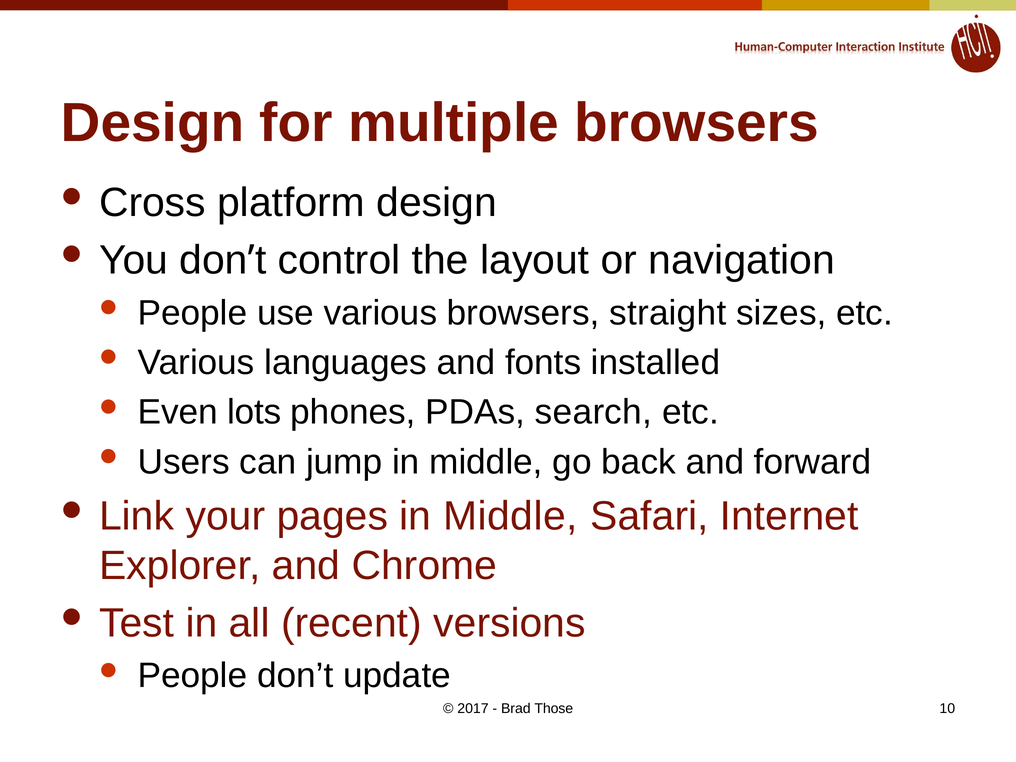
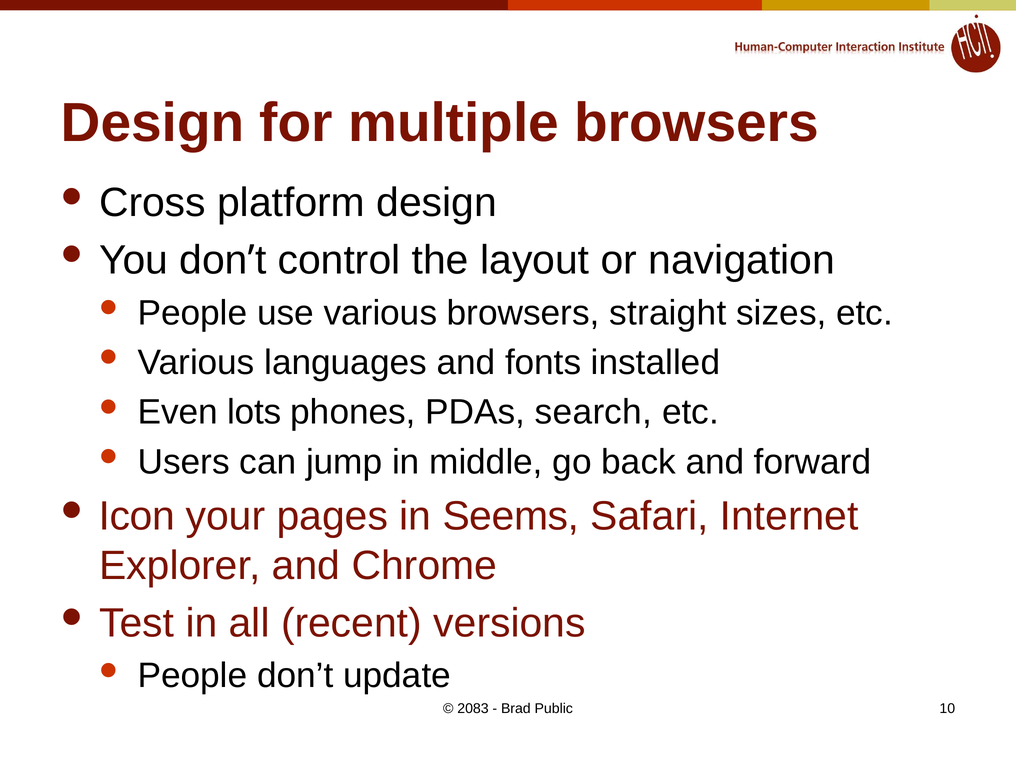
Link: Link -> Icon
pages in Middle: Middle -> Seems
2017: 2017 -> 2083
Those: Those -> Public
